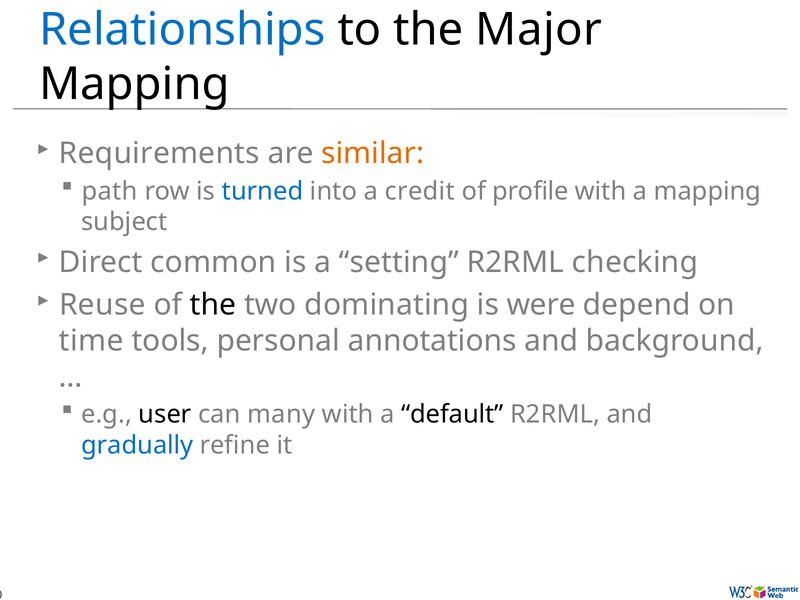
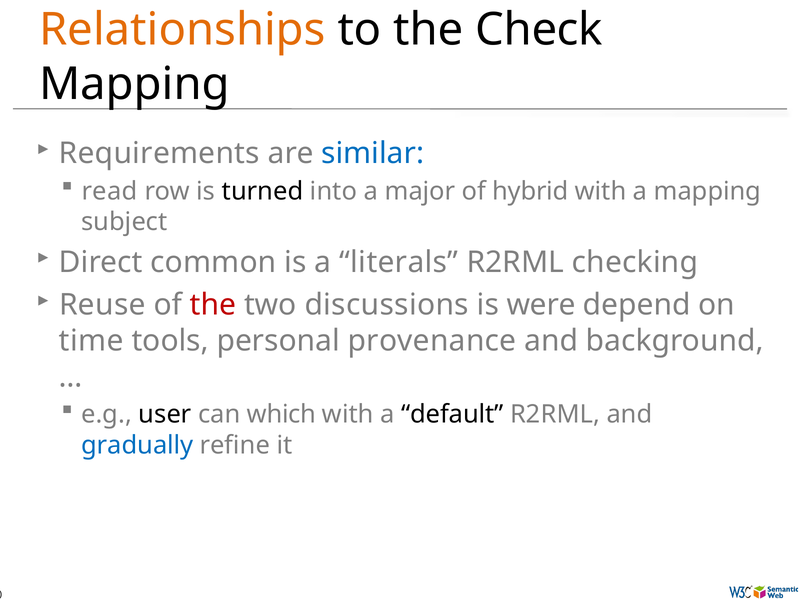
Relationships colour: blue -> orange
Major: Major -> Check
similar colour: orange -> blue
path: path -> read
turned colour: blue -> black
credit: credit -> major
profile: profile -> hybrid
setting: setting -> literals
the at (213, 305) colour: black -> red
dominating: dominating -> discussions
annotations: annotations -> provenance
many: many -> which
